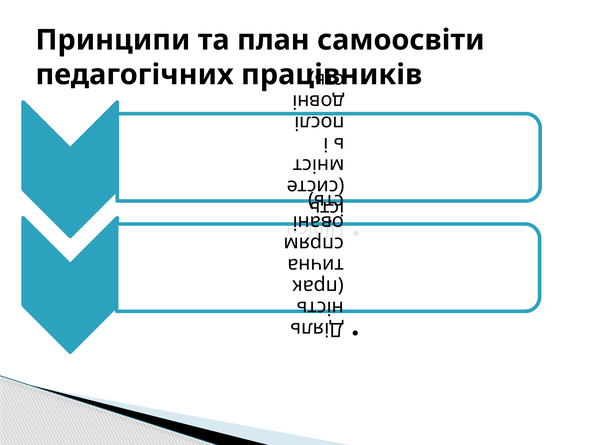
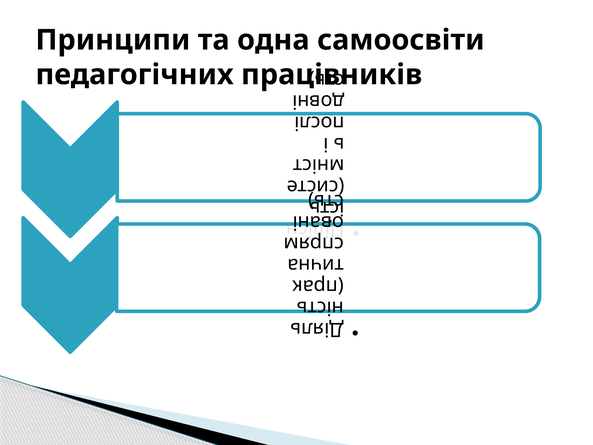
план: план -> одна
